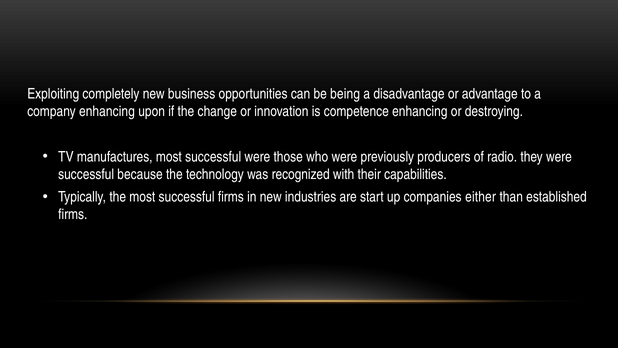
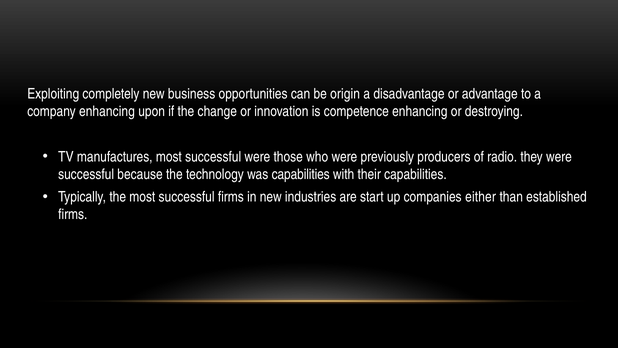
being: being -> origin
was recognized: recognized -> capabilities
